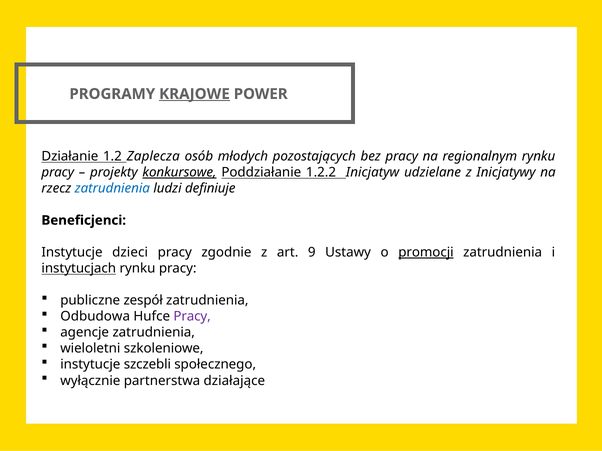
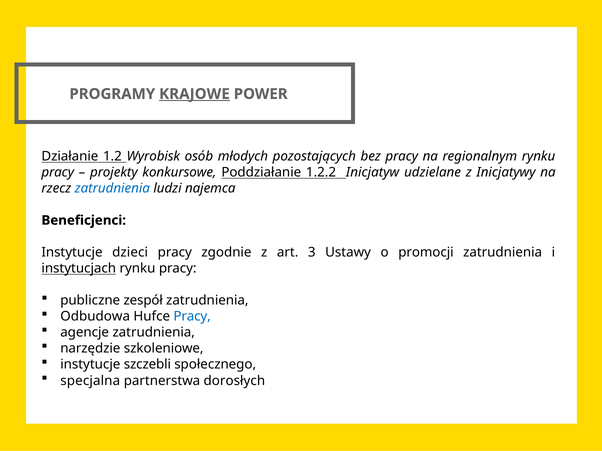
Zaplecza: Zaplecza -> Wyrobisk
konkursowe underline: present -> none
definiuje: definiuje -> najemca
9: 9 -> 3
promocji underline: present -> none
Pracy at (192, 317) colour: purple -> blue
wieloletni: wieloletni -> narzędzie
wyłącznie: wyłącznie -> specjalna
działające: działające -> dorosłych
